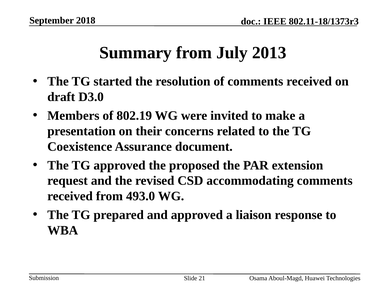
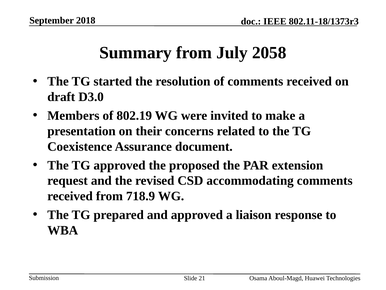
2013: 2013 -> 2058
493.0: 493.0 -> 718.9
